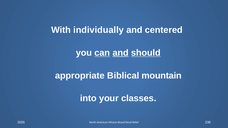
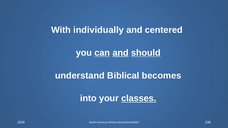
appropriate: appropriate -> understand
mountain: mountain -> becomes
classes underline: none -> present
